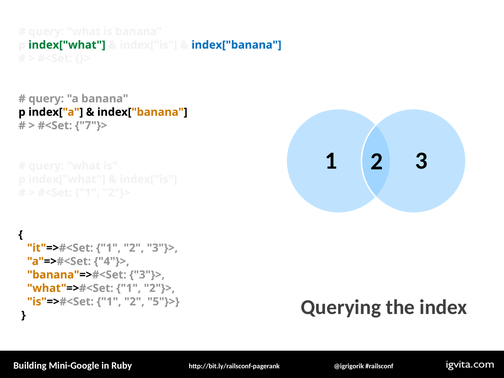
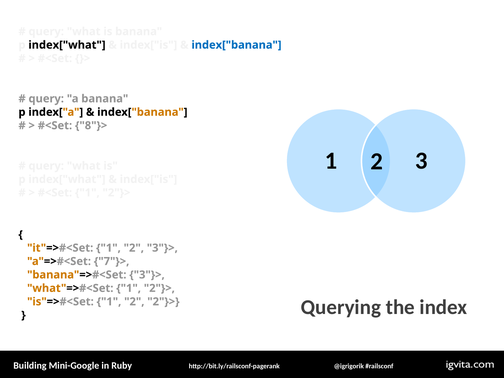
index["what at (67, 45) colour: green -> black
7"}>: 7"}> -> 8"}>
4"}>: 4"}> -> 7"}>
2 5"}>: 5"}> -> 2"}>
